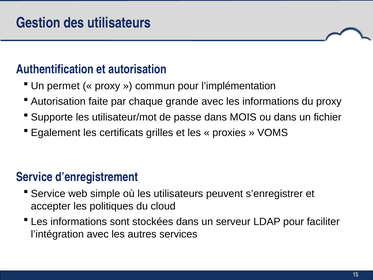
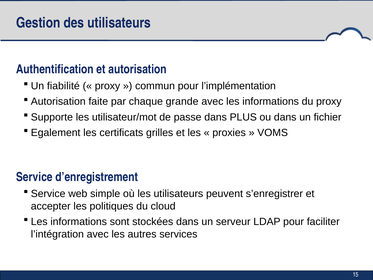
permet: permet -> fiabilité
MOIS: MOIS -> PLUS
